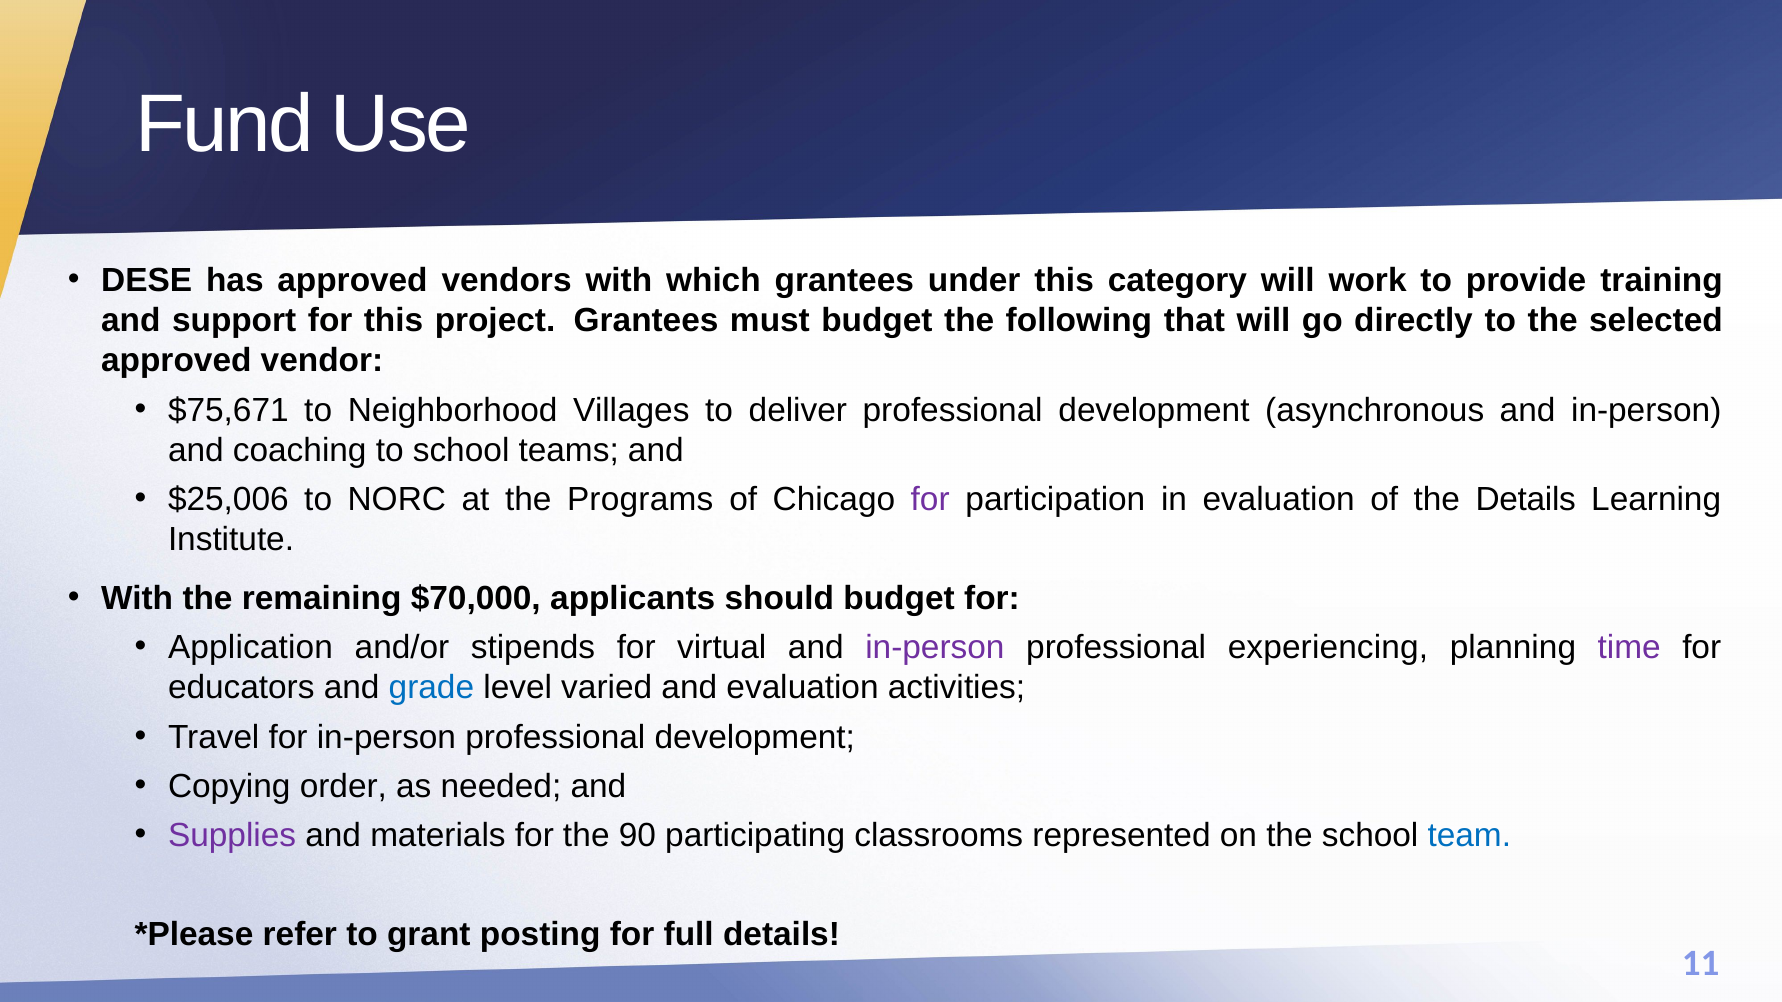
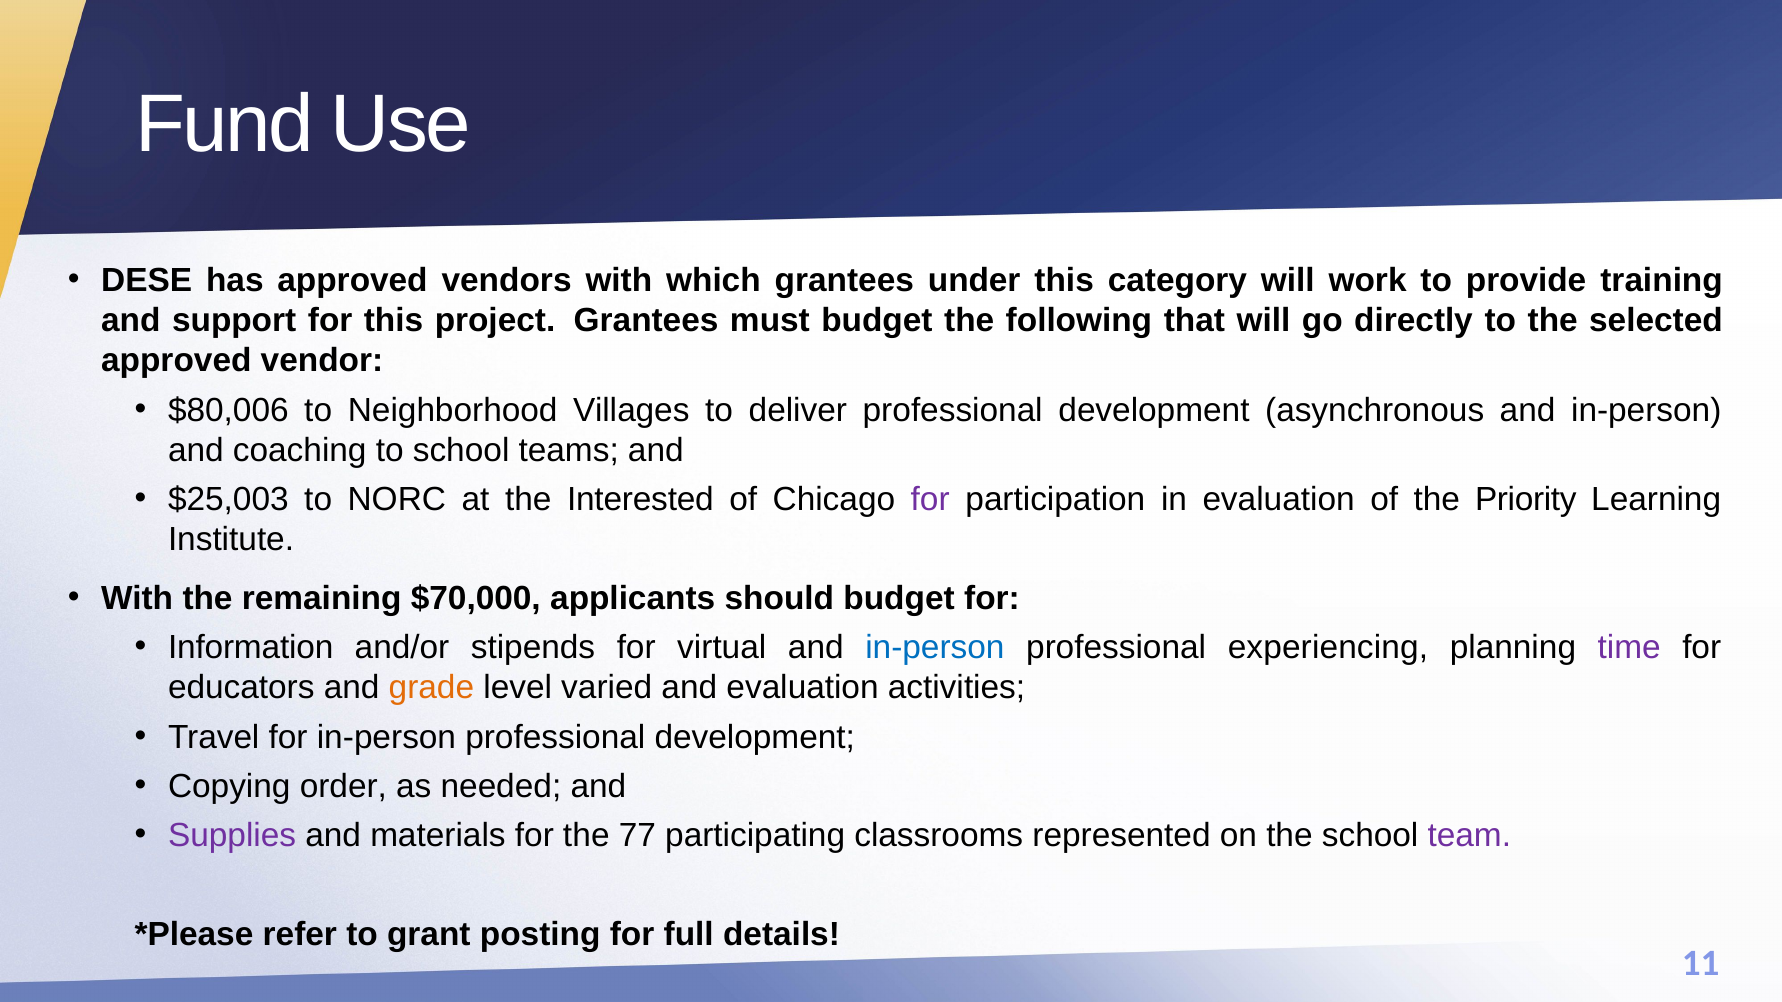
$75,671: $75,671 -> $80,006
$25,006: $25,006 -> $25,003
Programs: Programs -> Interested
Details: Details -> Priority
Application: Application -> Information
in-person at (935, 648) colour: purple -> blue
grade colour: blue -> orange
90: 90 -> 77
team colour: blue -> purple
